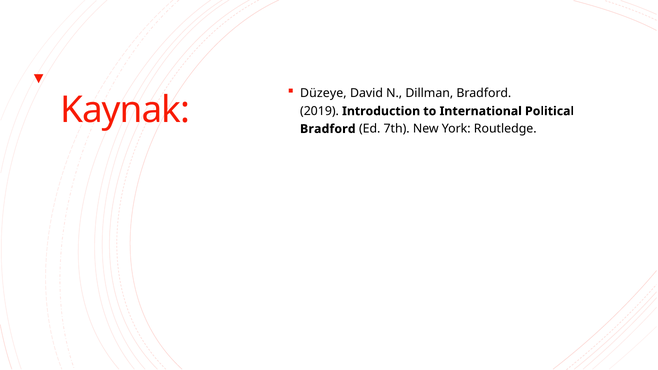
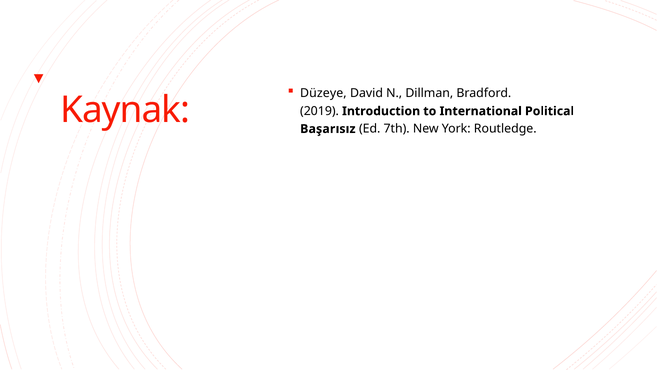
Bradford at (328, 129): Bradford -> Başarısız
